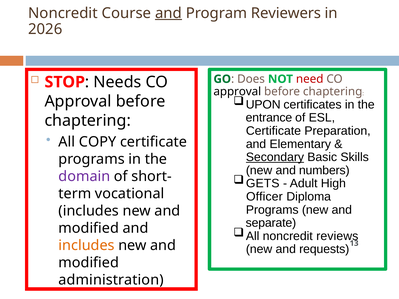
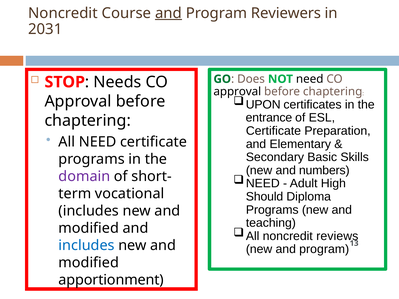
2026: 2026 -> 2031
need at (310, 79) colour: red -> black
All COPY: COPY -> NEED
Secondary underline: present -> none
GETS at (263, 184): GETS -> NEED
Officer: Officer -> Should
separate: separate -> teaching
includes at (87, 246) colour: orange -> blue
new and requests: requests -> program
administration: administration -> apportionment
